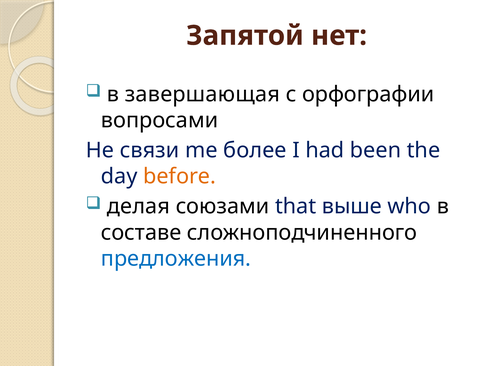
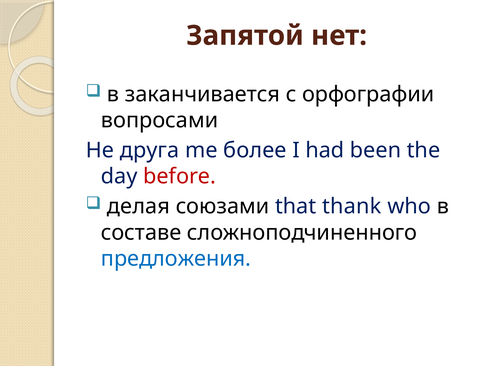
завершающая: завершающая -> заканчивается
связи: связи -> друга
before colour: orange -> red
выше: выше -> thank
